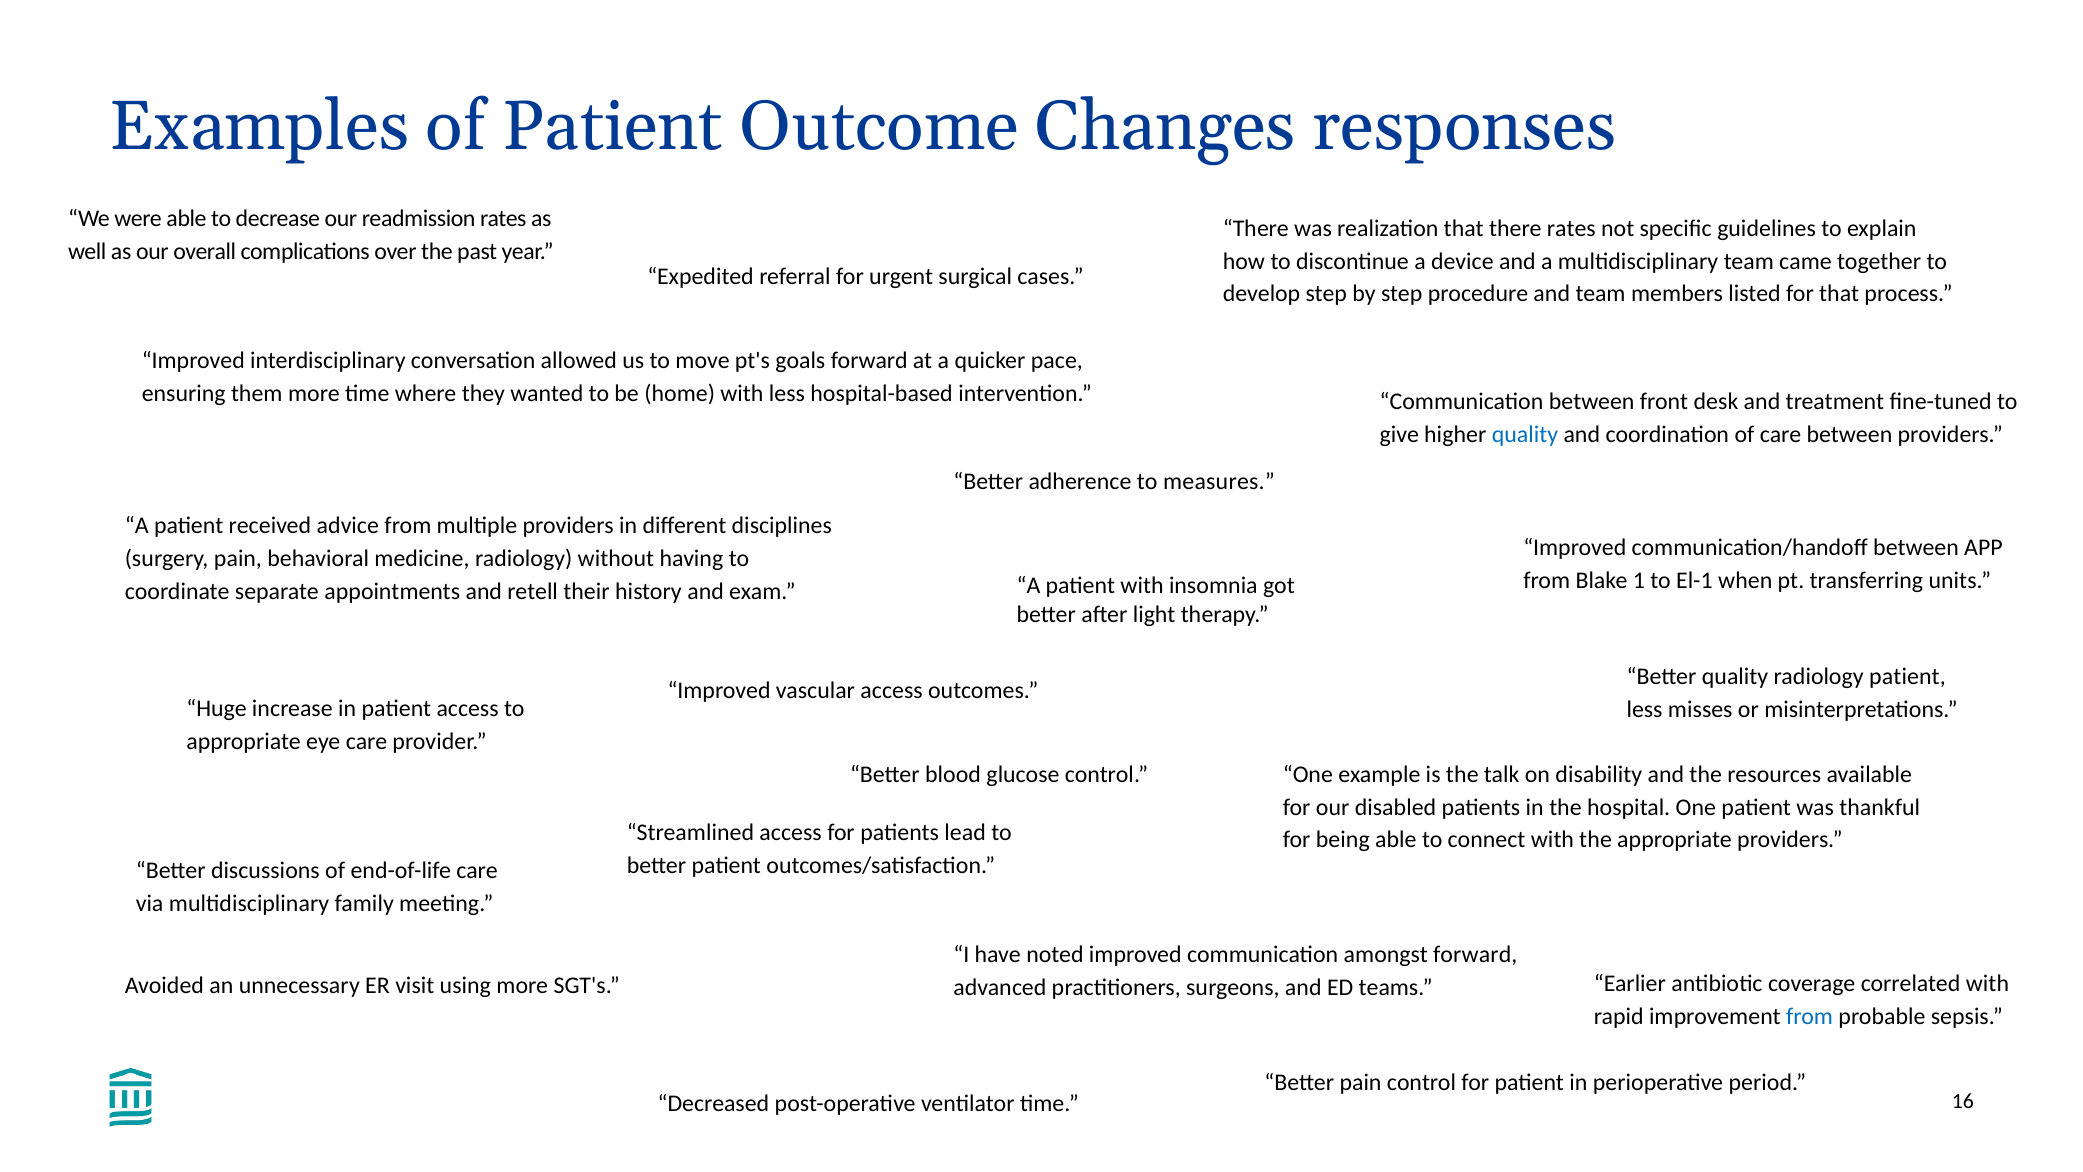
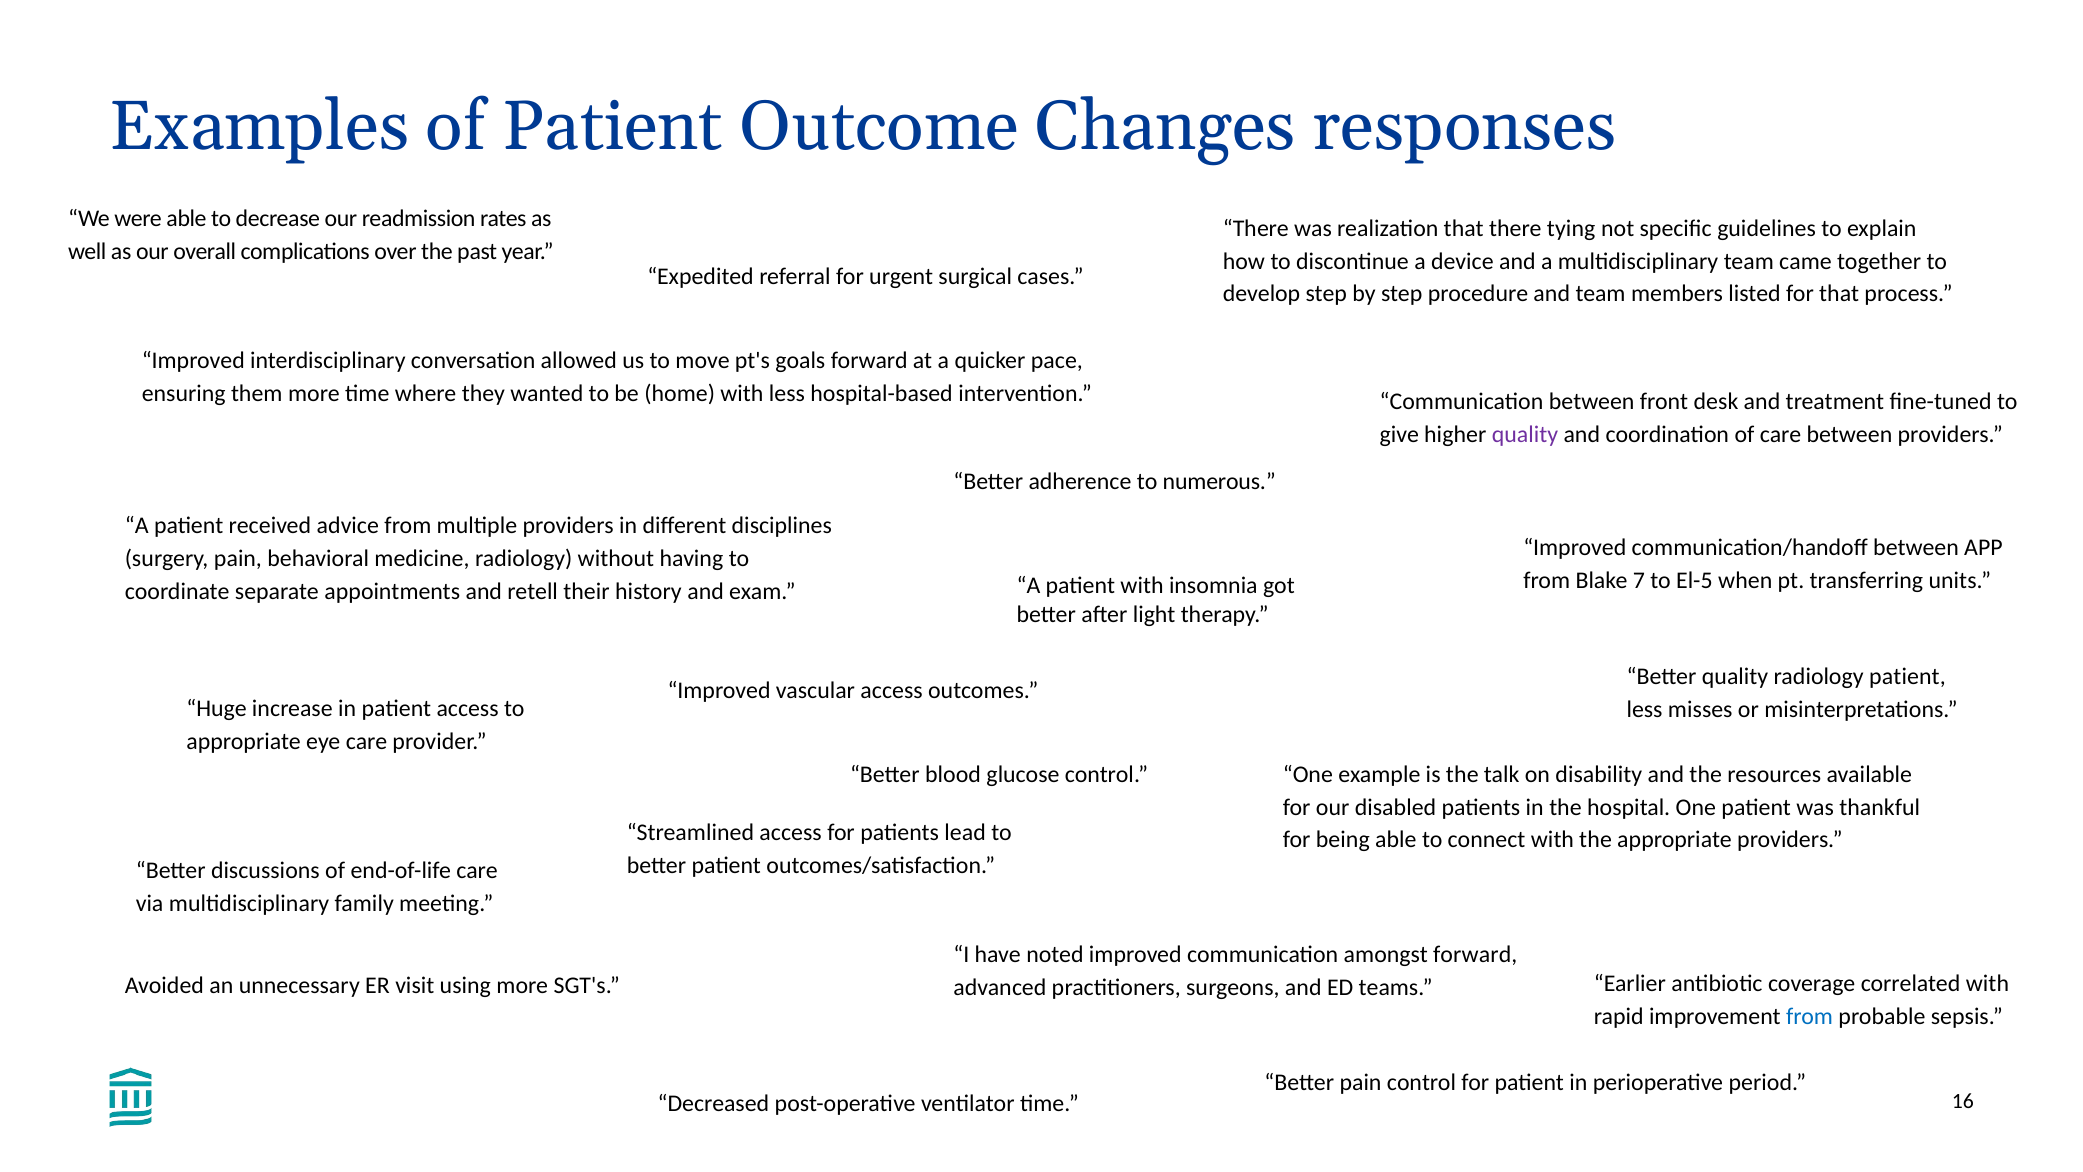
there rates: rates -> tying
quality at (1525, 434) colour: blue -> purple
measures: measures -> numerous
1: 1 -> 7
El-1: El-1 -> El-5
